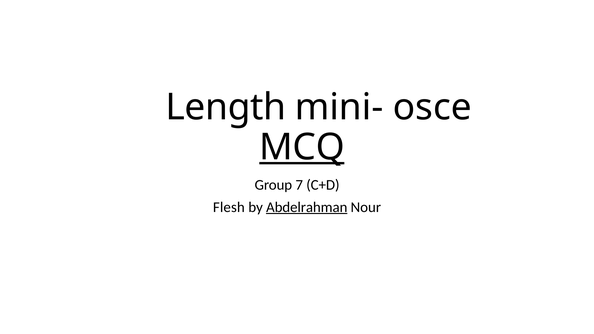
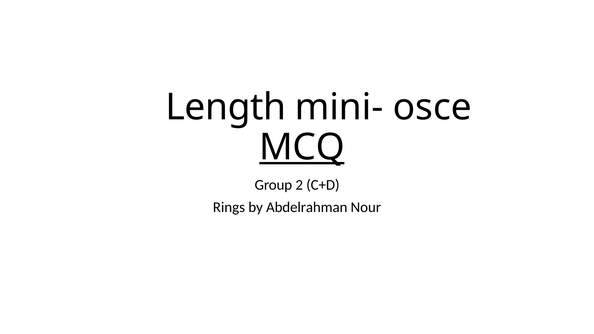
7: 7 -> 2
Flesh: Flesh -> Rings
Abdelrahman underline: present -> none
